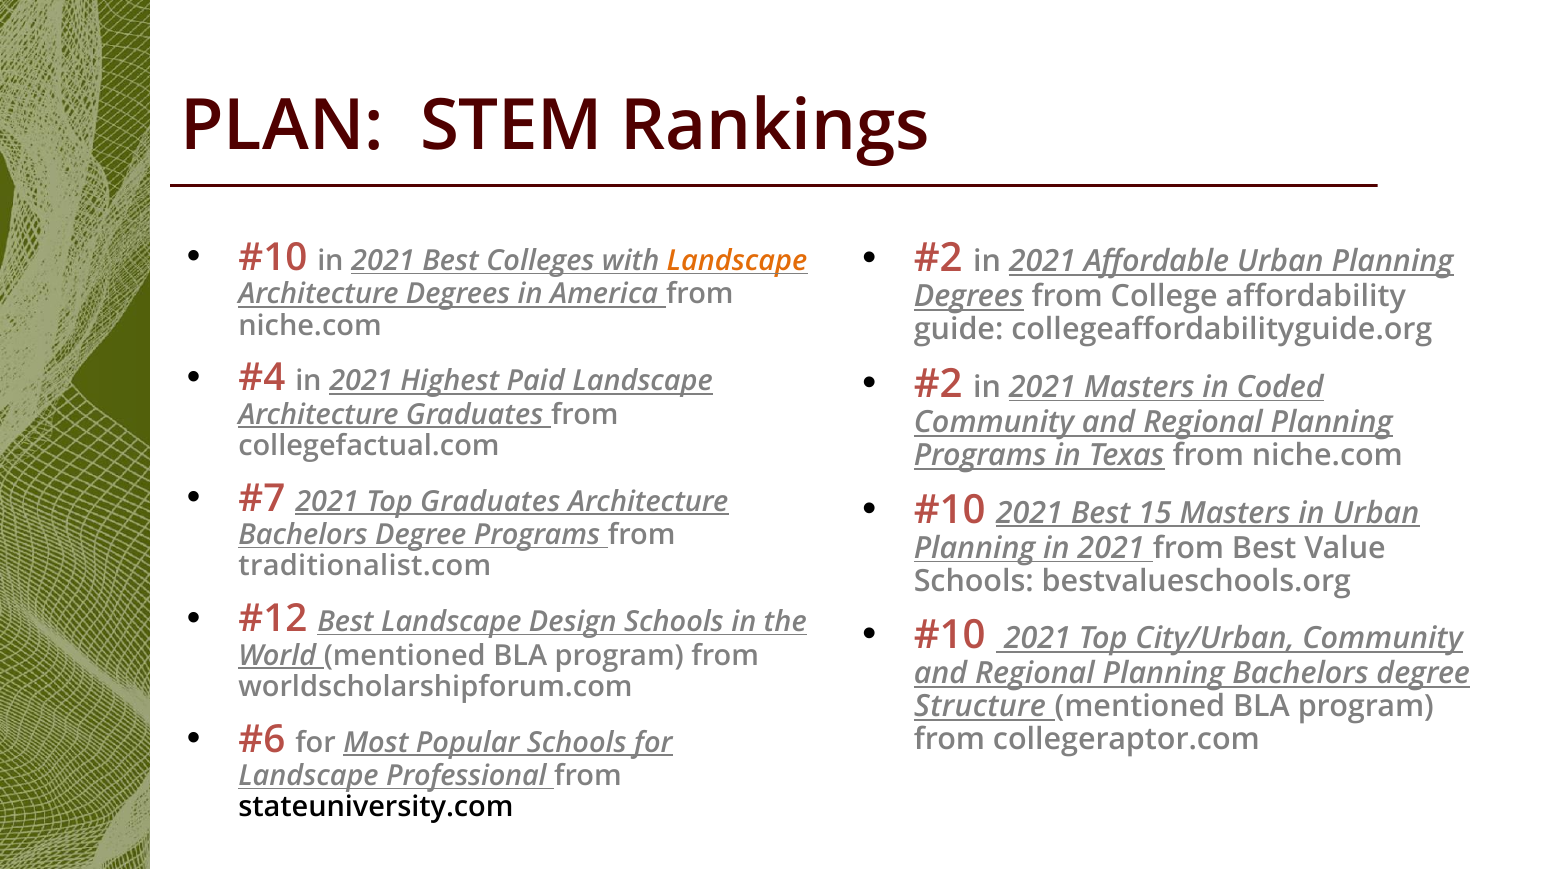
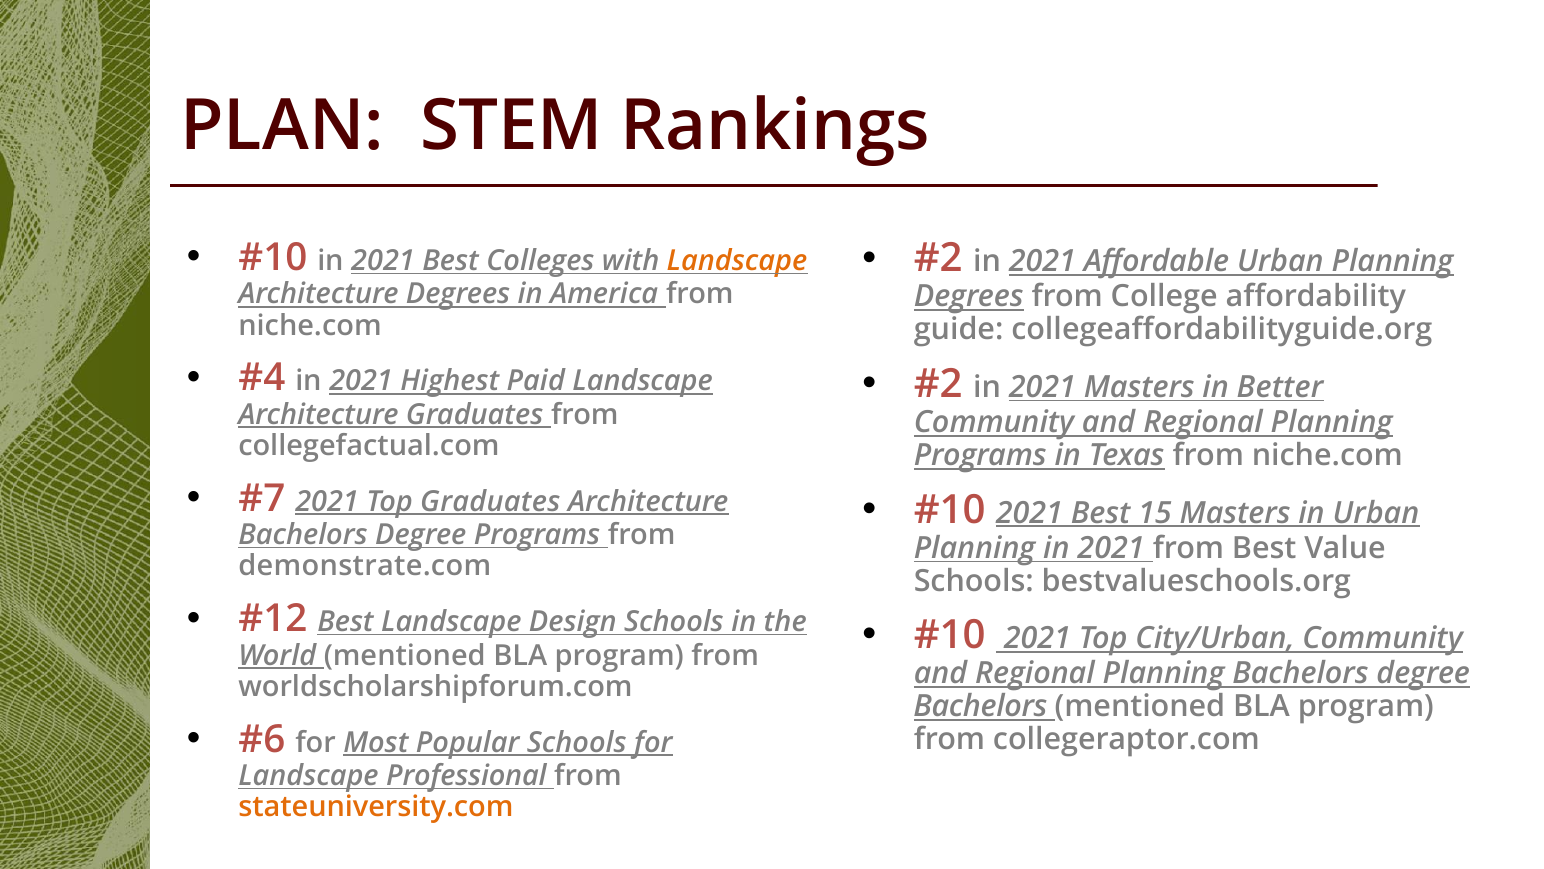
Coded: Coded -> Better
traditionalist.com: traditionalist.com -> demonstrate.com
Structure at (980, 706): Structure -> Bachelors
stateuniversity.com colour: black -> orange
